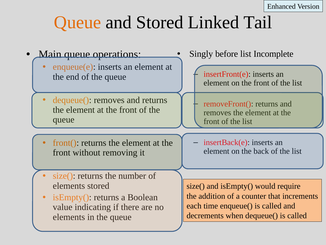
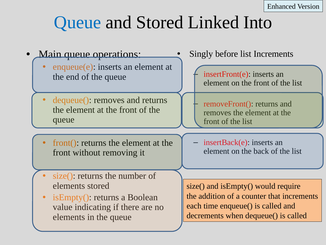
Queue at (78, 22) colour: orange -> blue
Tail: Tail -> Into
list Incomplete: Incomplete -> Increments
